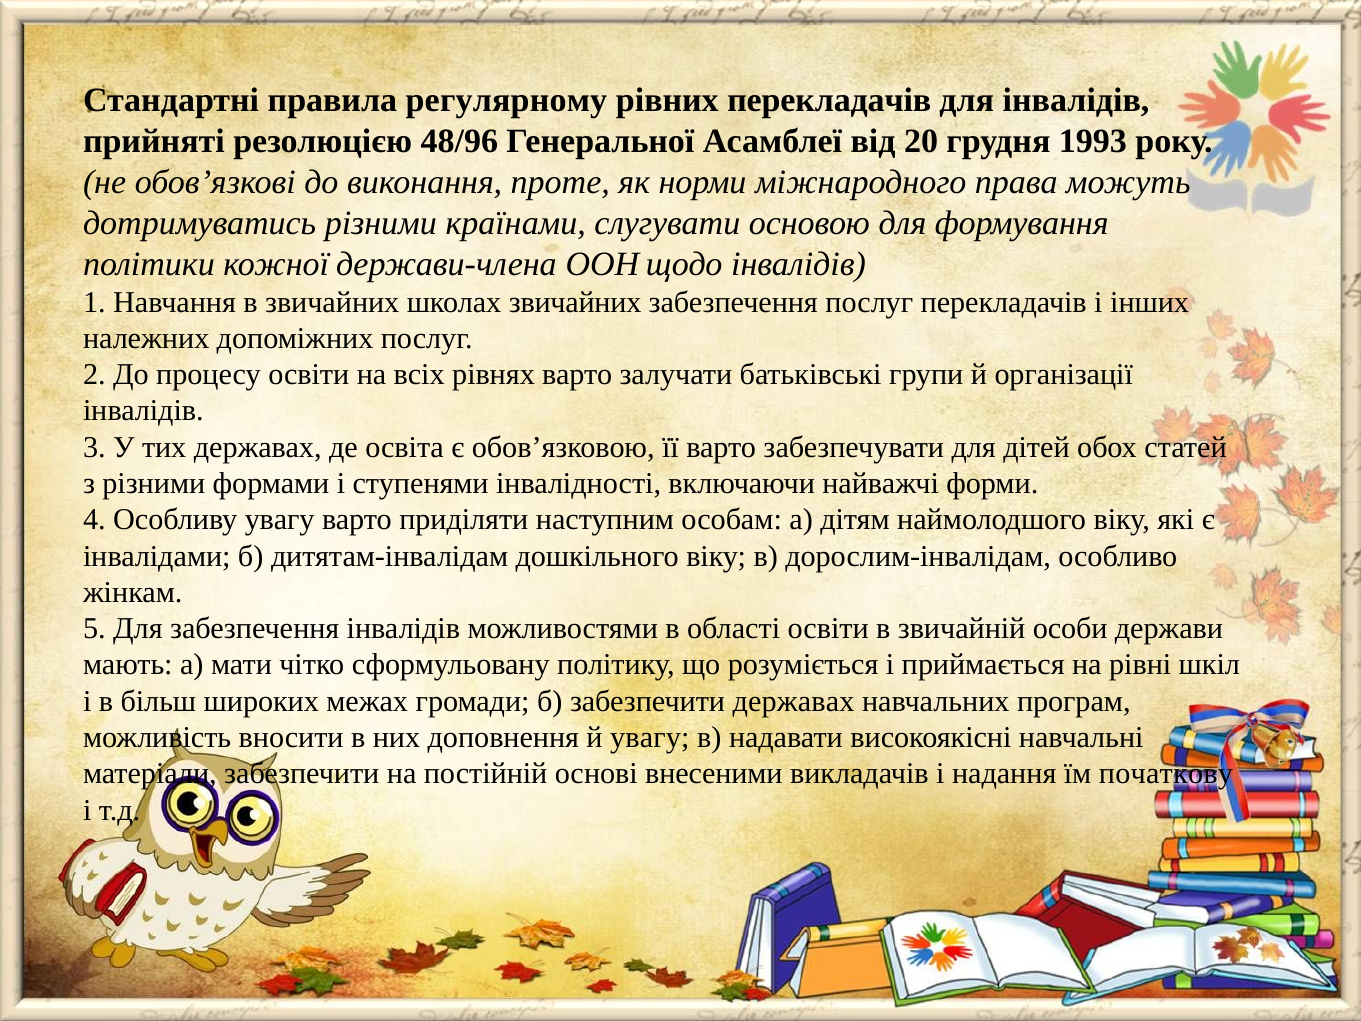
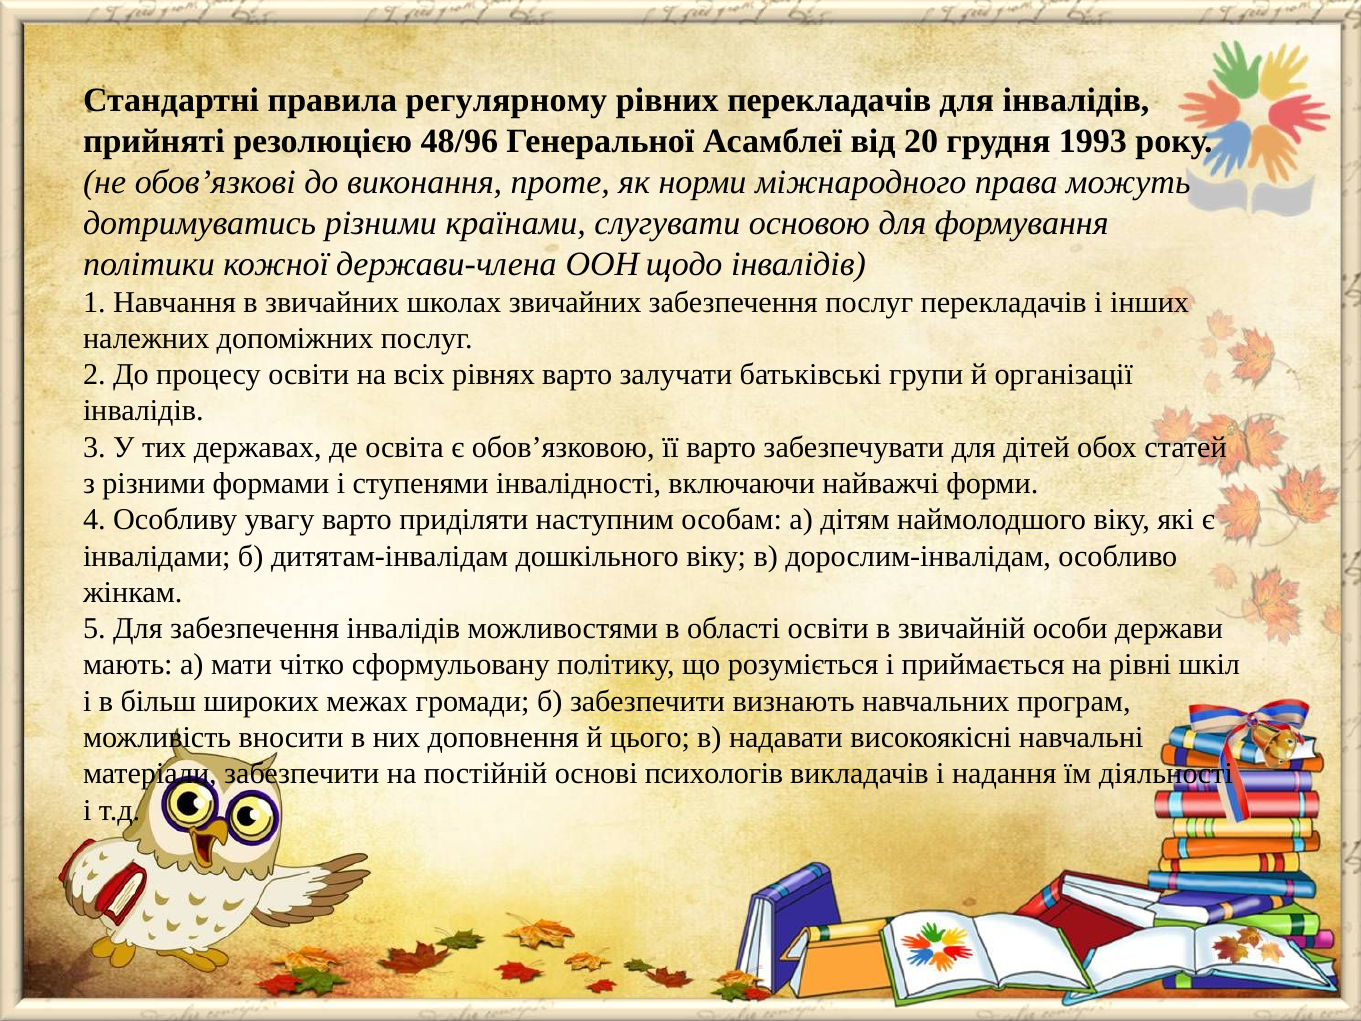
забезпечити державах: державах -> визнають
й увагу: увагу -> цього
внесеними: внесеними -> психологів
початкову: початкову -> діяльності
